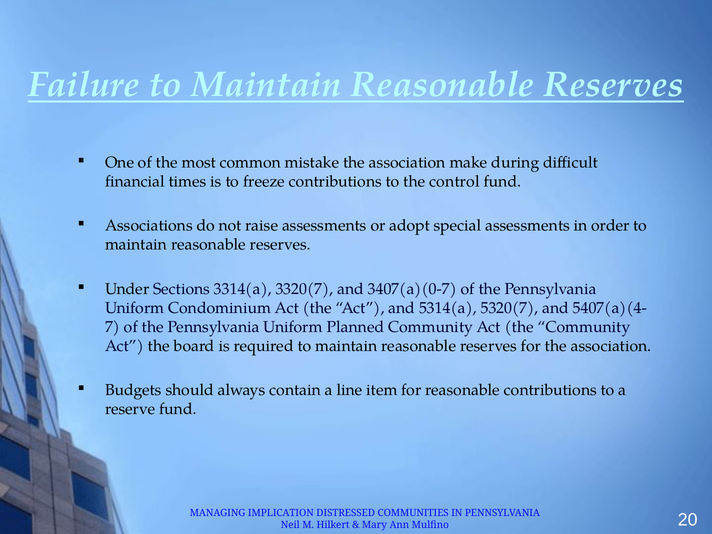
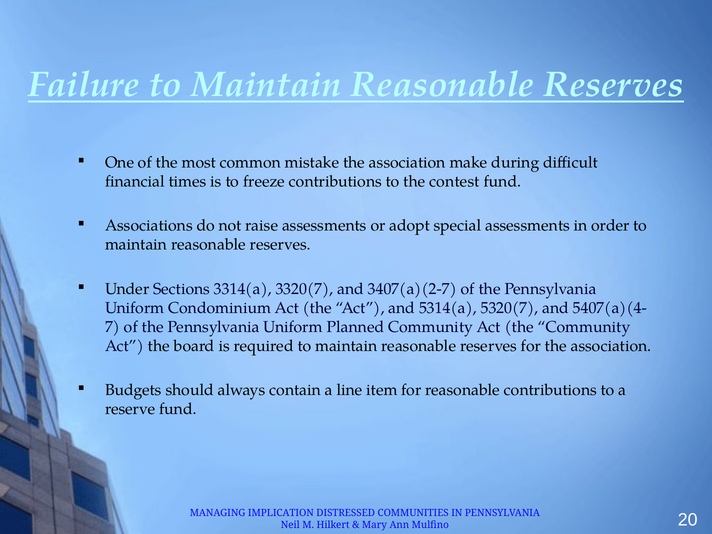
control: control -> contest
3407(a)(0-7: 3407(a)(0-7 -> 3407(a)(2-7
